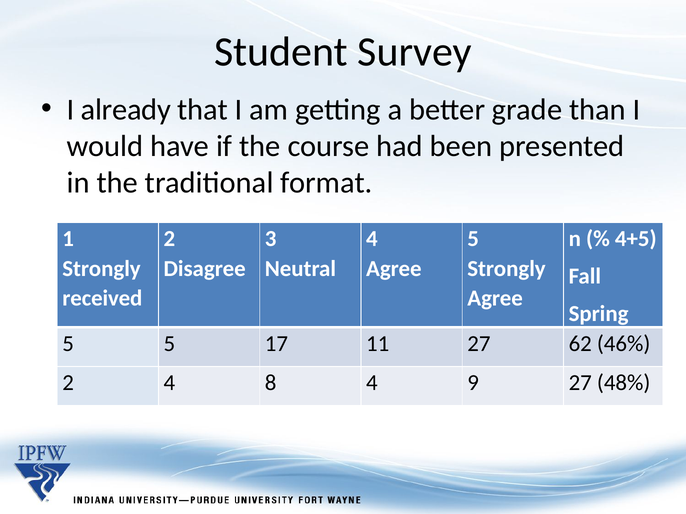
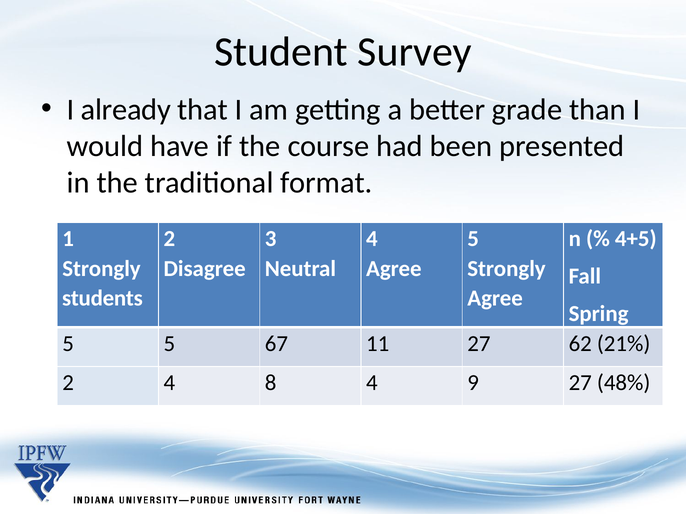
received: received -> students
17: 17 -> 67
46%: 46% -> 21%
